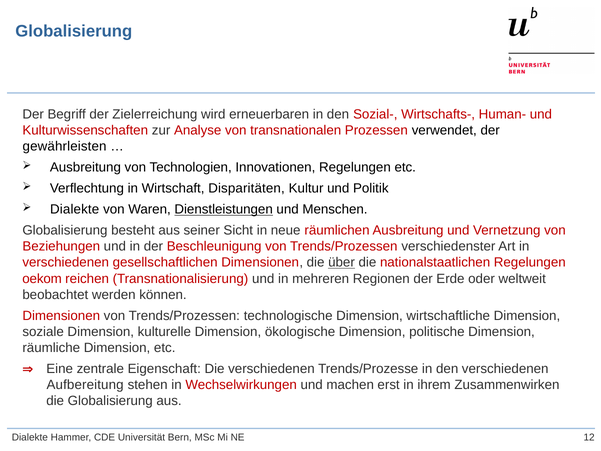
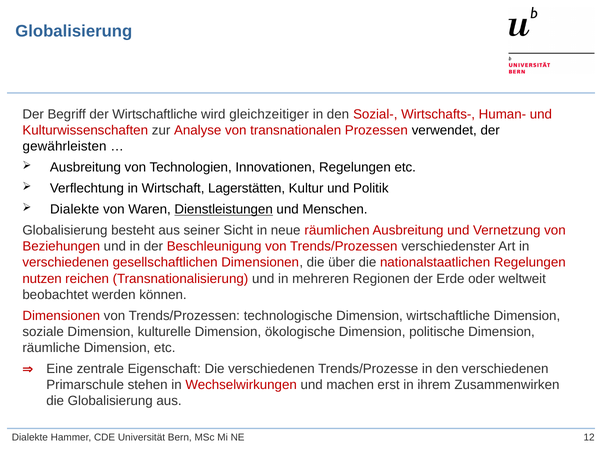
der Zielerreichung: Zielerreichung -> Wirtschaftliche
erneuerbaren: erneuerbaren -> gleichzeitiger
Disparitäten: Disparitäten -> Lagerstätten
über underline: present -> none
oekom: oekom -> nutzen
Aufbereitung: Aufbereitung -> Primarschule
